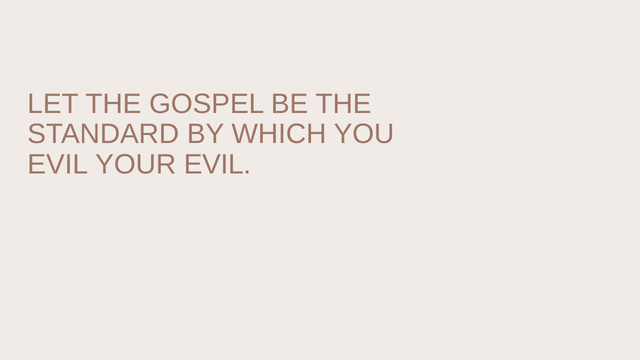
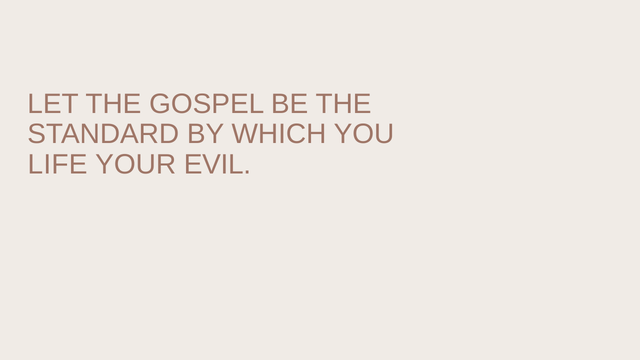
EVIL at (58, 164): EVIL -> LIFE
